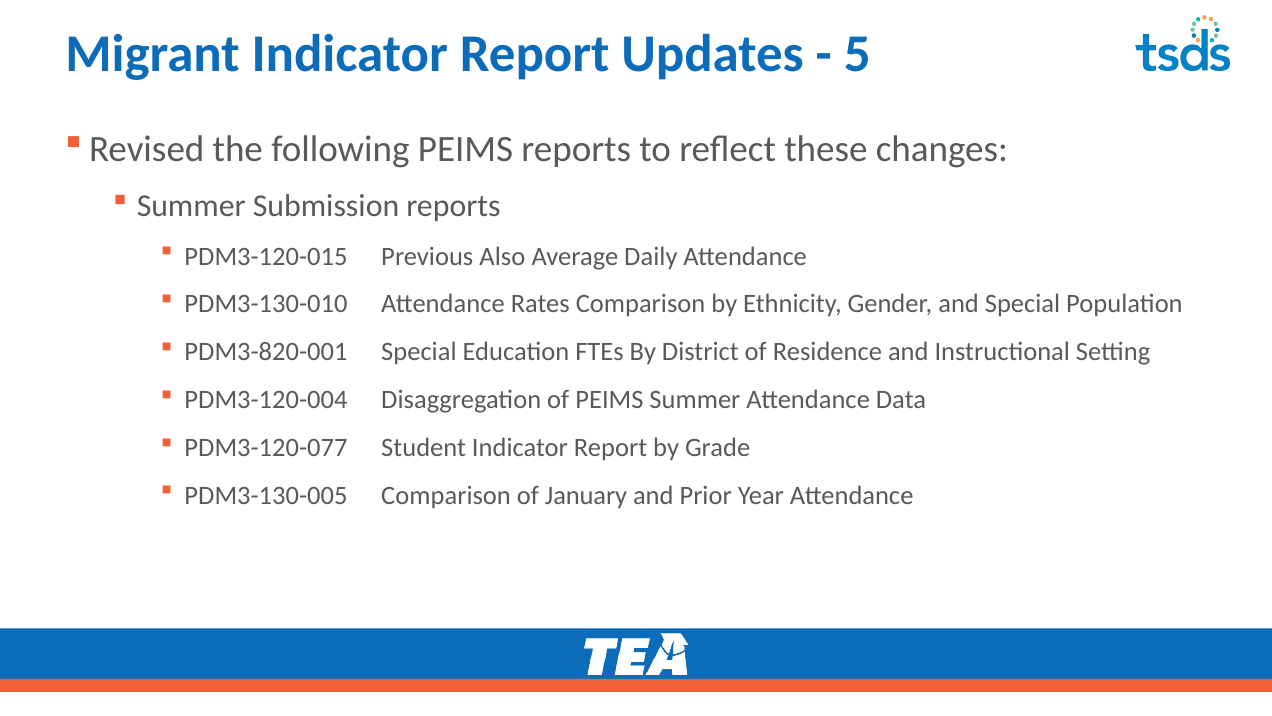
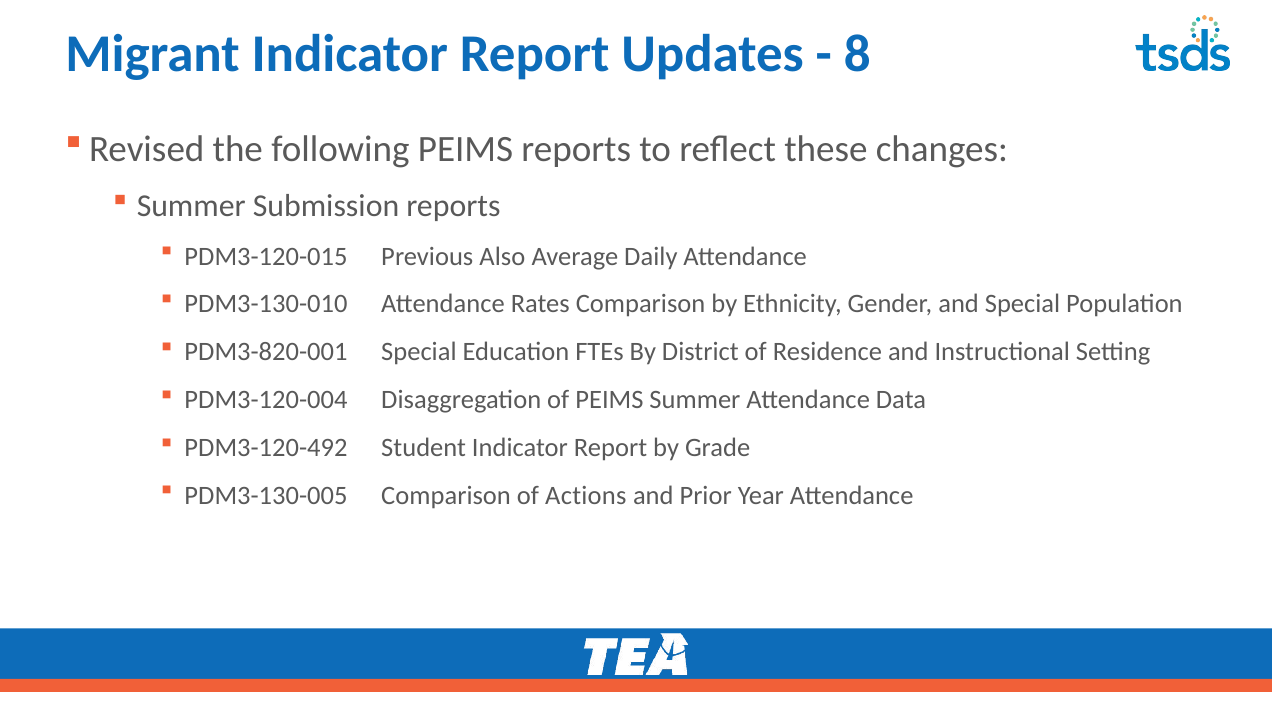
5: 5 -> 8
PDM3-120-077: PDM3-120-077 -> PDM3-120-492
January: January -> Actions
